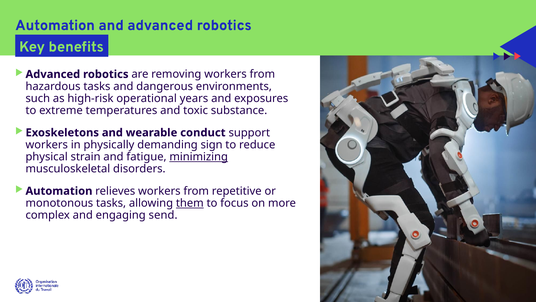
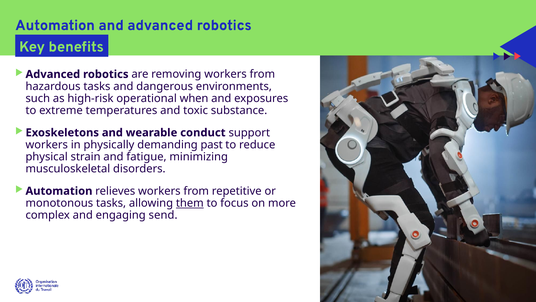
years: years -> when
sign: sign -> past
minimizing underline: present -> none
